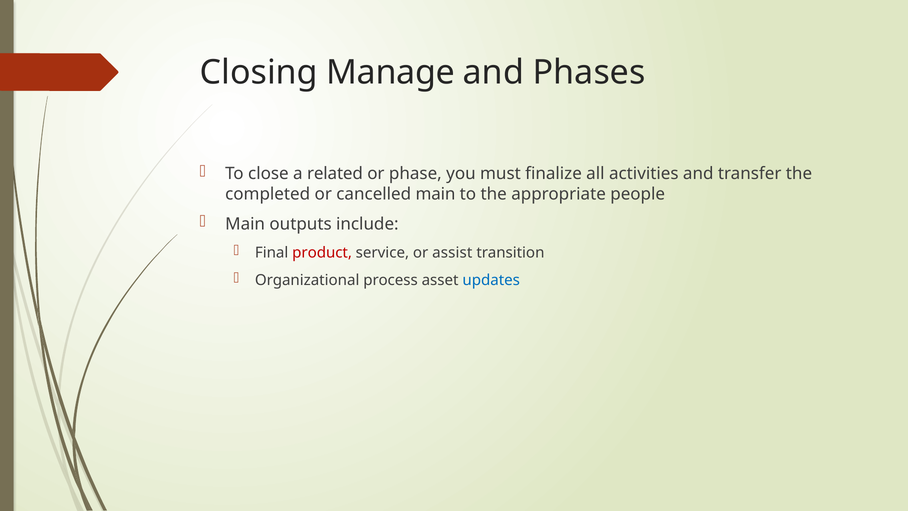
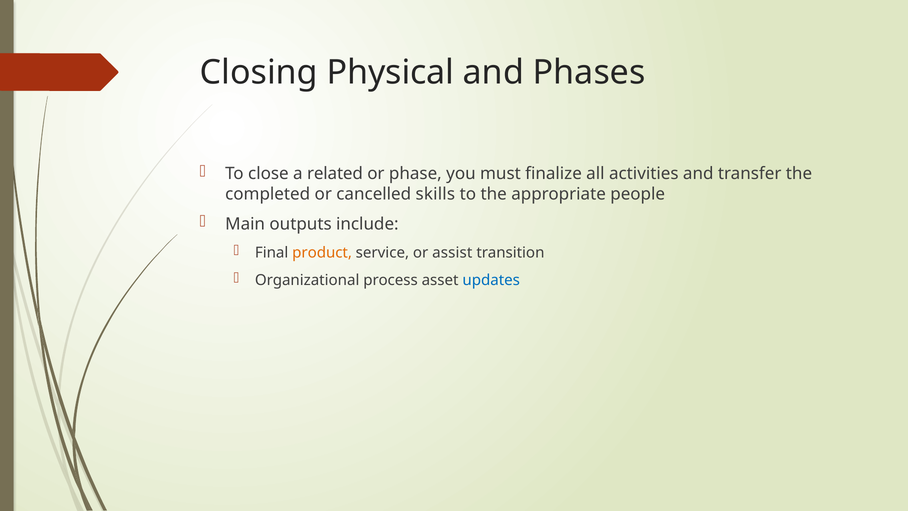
Manage: Manage -> Physical
cancelled main: main -> skills
product colour: red -> orange
